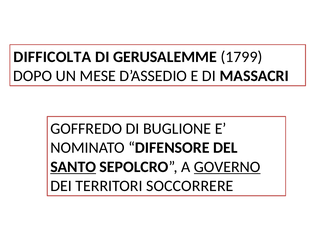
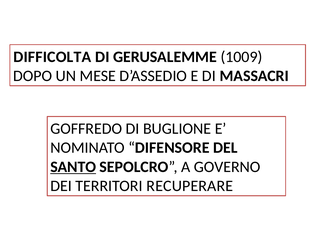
1799: 1799 -> 1009
GOVERNO underline: present -> none
SOCCORRERE: SOCCORRERE -> RECUPERARE
